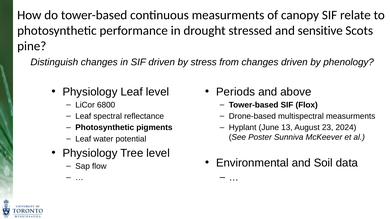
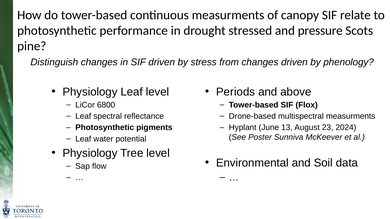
sensitive: sensitive -> pressure
